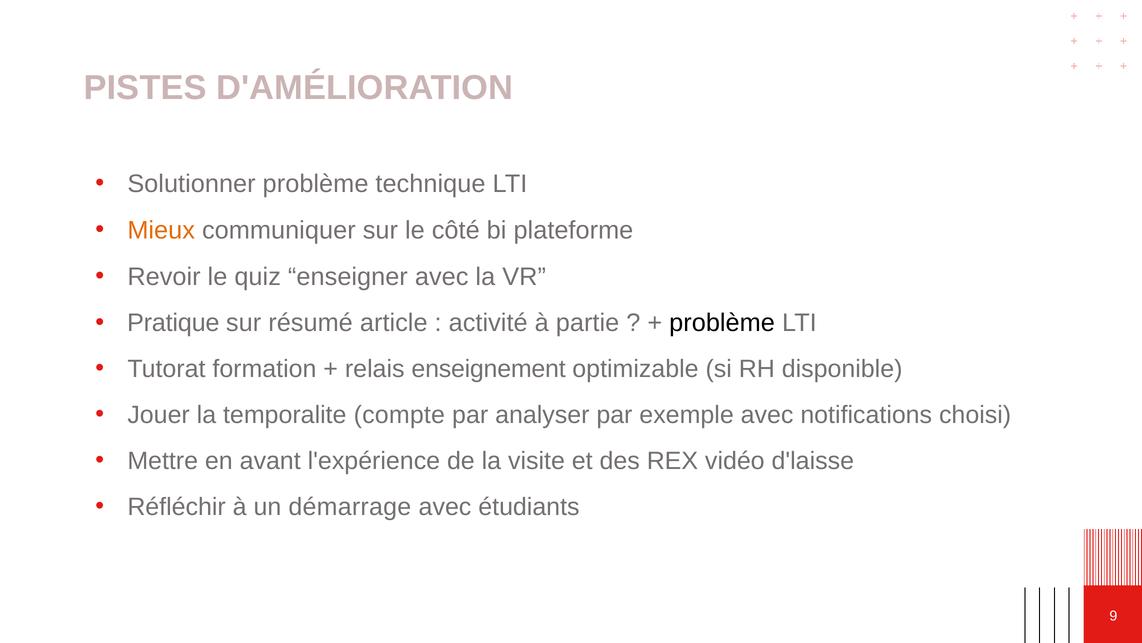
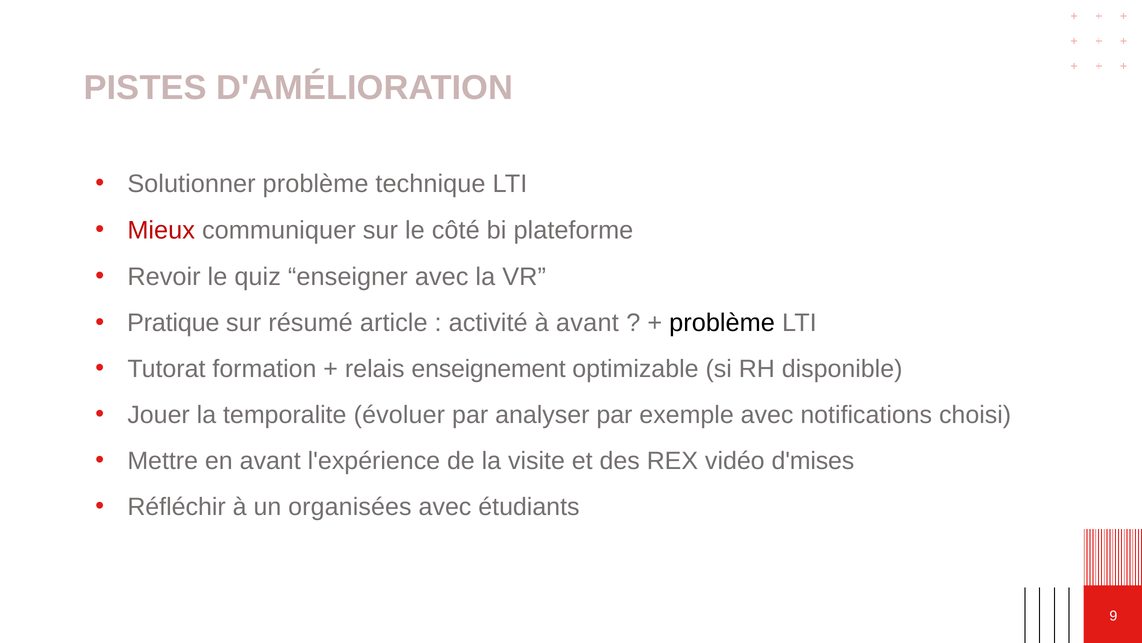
Mieux colour: orange -> red
à partie: partie -> avant
compte: compte -> évoluer
d'laisse: d'laisse -> d'mises
démarrage: démarrage -> organisées
